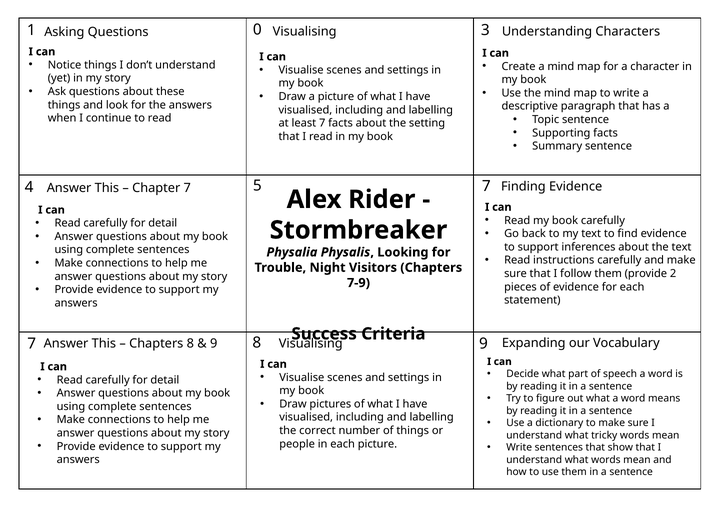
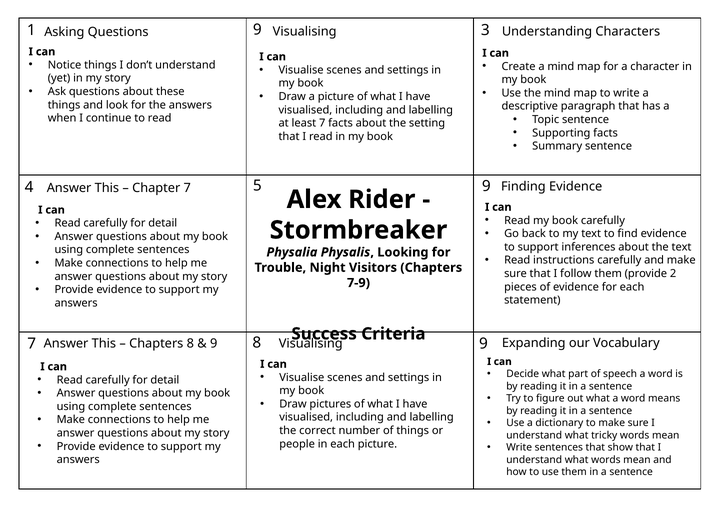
1 0: 0 -> 9
5 7: 7 -> 9
